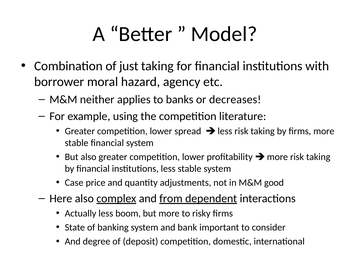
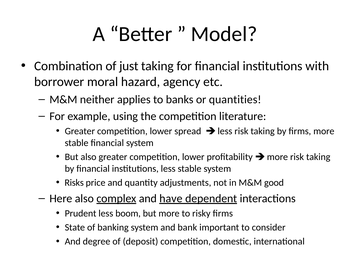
decreases: decreases -> quantities
Case: Case -> Risks
from: from -> have
Actually: Actually -> Prudent
